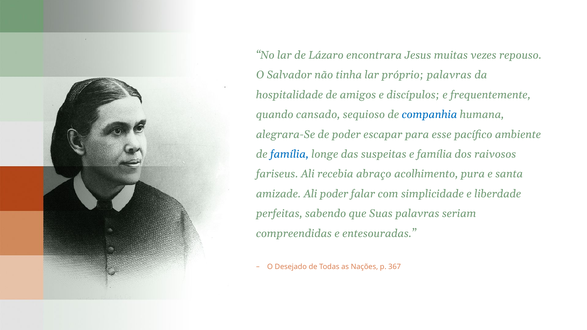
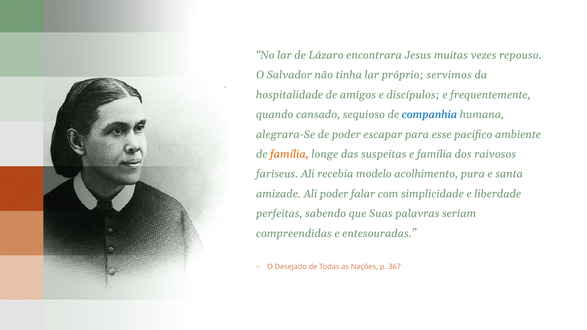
próprio palavras: palavras -> servimos
família at (289, 154) colour: blue -> orange
abraço: abraço -> modelo
